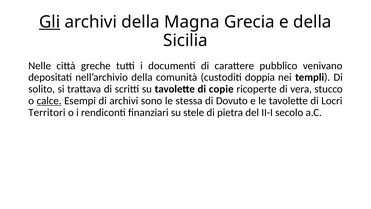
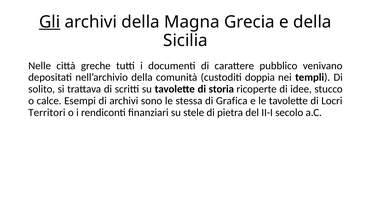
copie: copie -> storia
vera: vera -> idee
calce underline: present -> none
Dovuto: Dovuto -> Grafica
